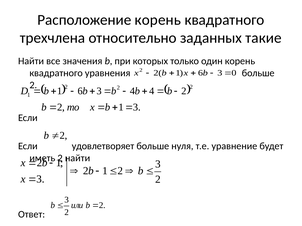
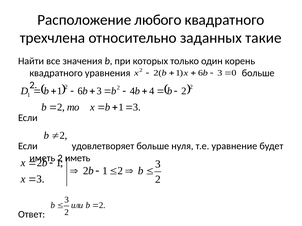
Расположение корень: корень -> любого
найти at (78, 158): найти -> иметь
